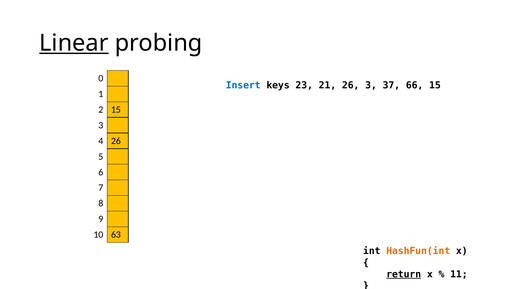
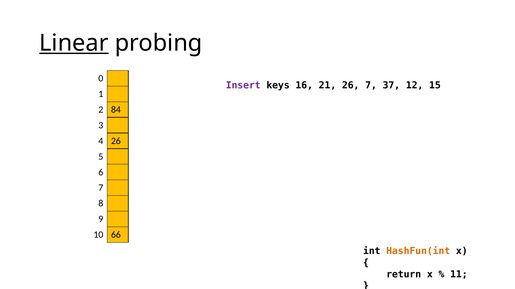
Insert colour: blue -> purple
23: 23 -> 16
26 3: 3 -> 7
66: 66 -> 12
2 15: 15 -> 84
63: 63 -> 66
return underline: present -> none
